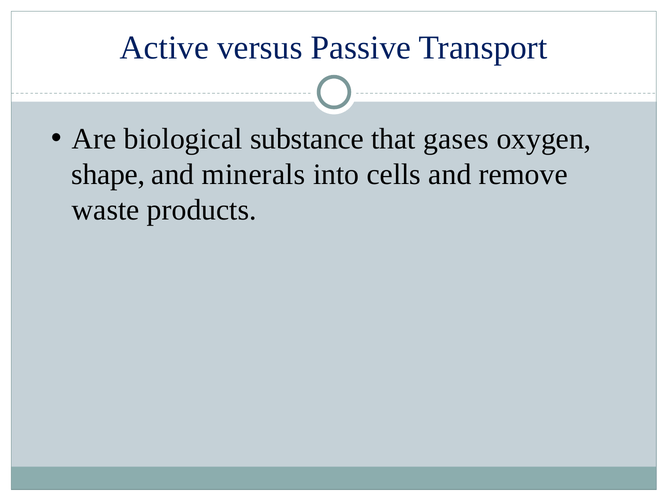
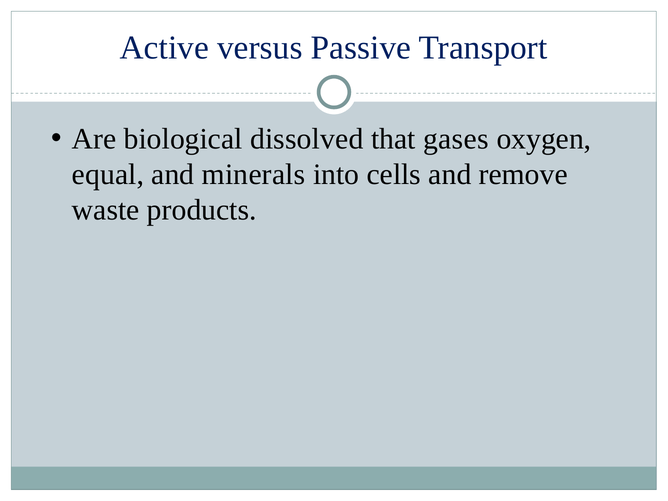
substance: substance -> dissolved
shape: shape -> equal
